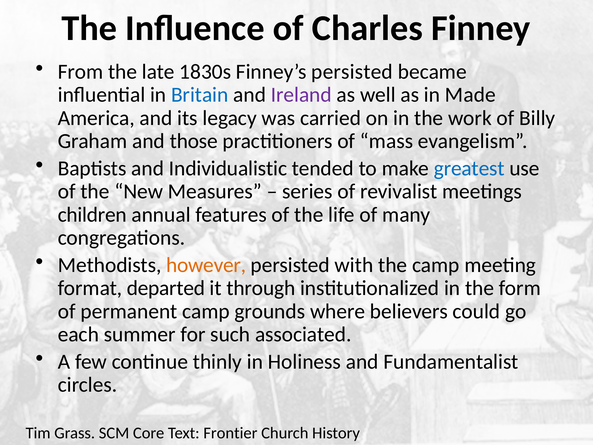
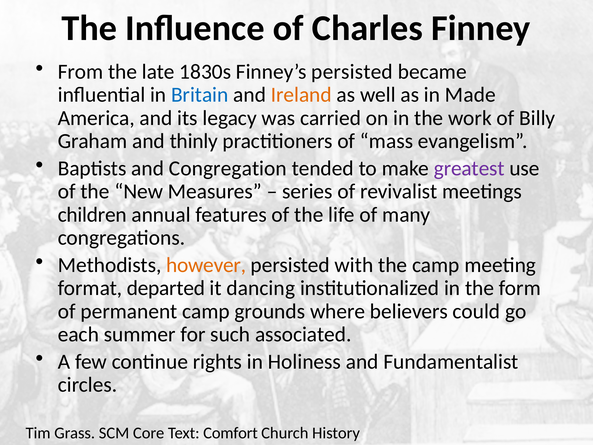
Ireland colour: purple -> orange
those: those -> thinly
Individualistic: Individualistic -> Congregation
greatest colour: blue -> purple
through: through -> dancing
thinly: thinly -> rights
Frontier: Frontier -> Comfort
